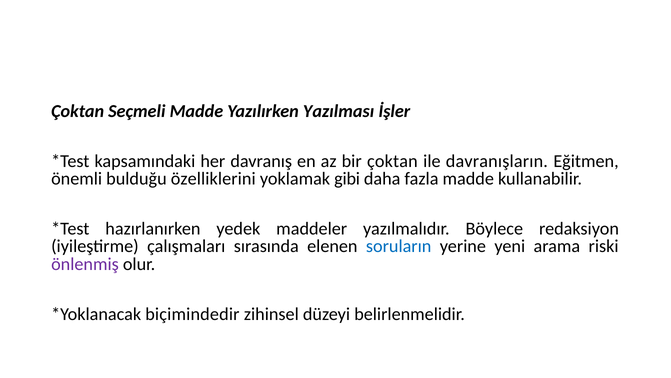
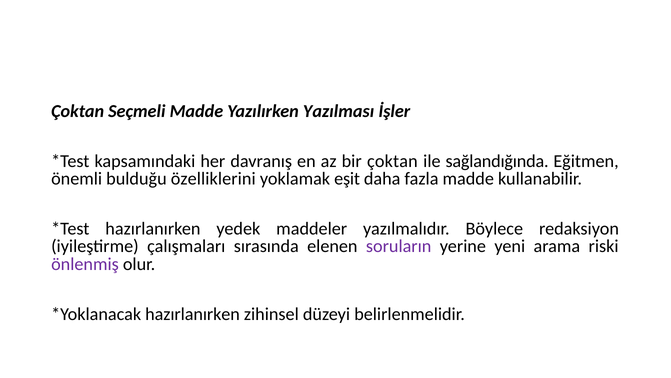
davranışların: davranışların -> sağlandığında
gibi: gibi -> eşit
soruların colour: blue -> purple
biçimindedir at (192, 314): biçimindedir -> hazırlanırken
